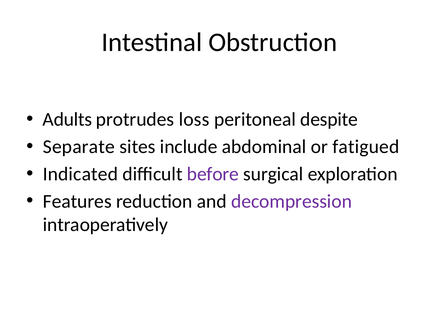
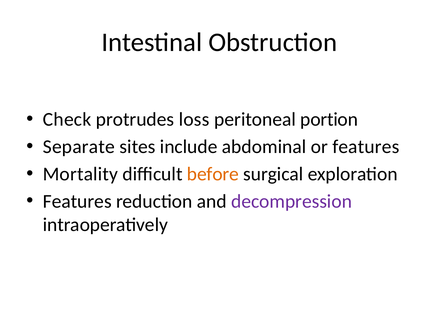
Adults: Adults -> Check
despite: despite -> portion
or fatigued: fatigued -> features
Indicated: Indicated -> Mortality
before colour: purple -> orange
